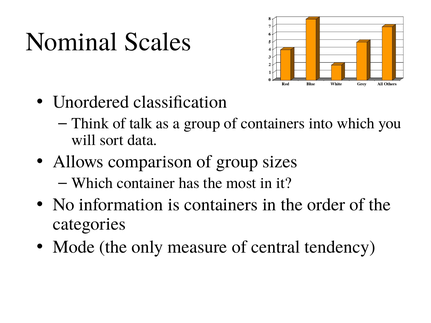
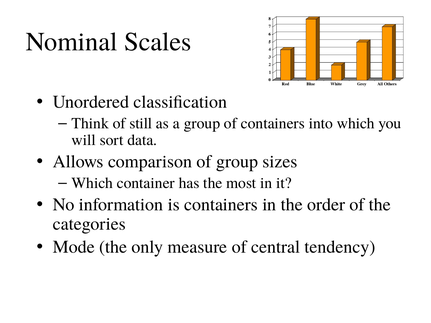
talk: talk -> still
